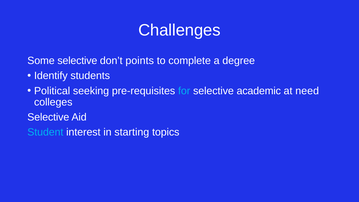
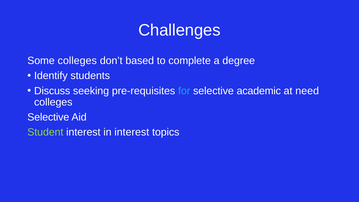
Some selective: selective -> colleges
points: points -> based
Political: Political -> Discuss
Student colour: light blue -> light green
in starting: starting -> interest
